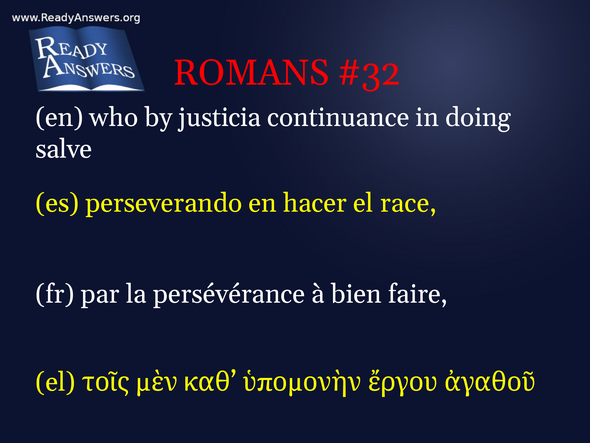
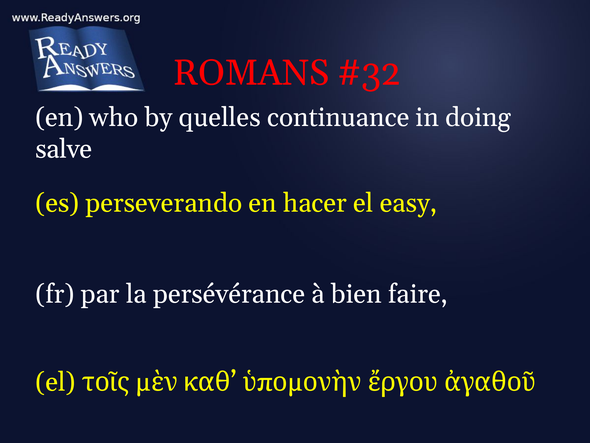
justicia: justicia -> quelles
race: race -> easy
